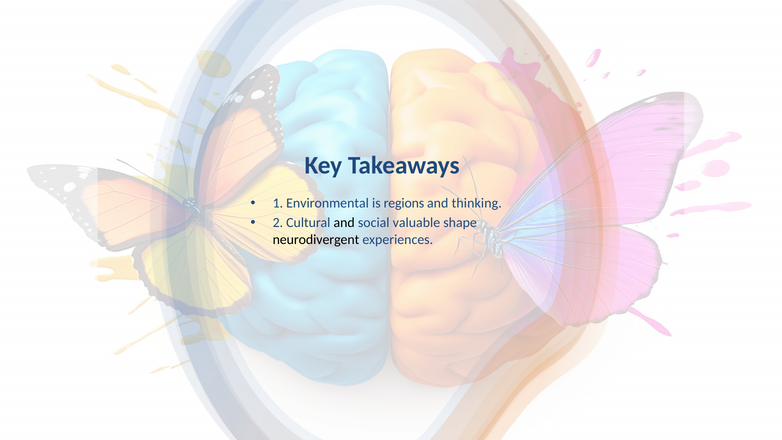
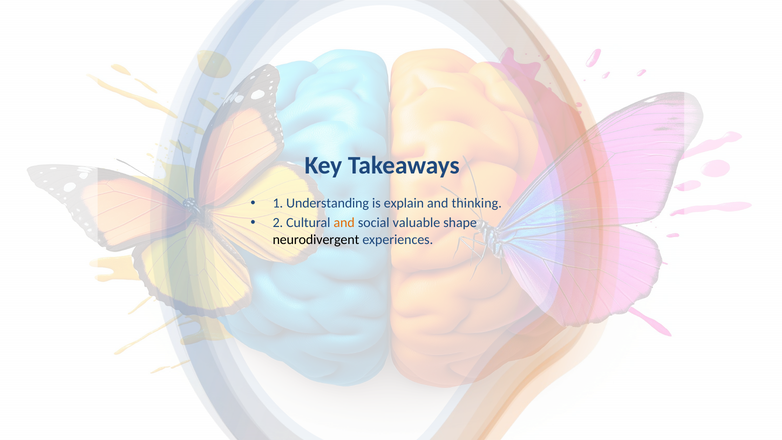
Environmental: Environmental -> Understanding
regions: regions -> explain
and at (344, 223) colour: black -> orange
